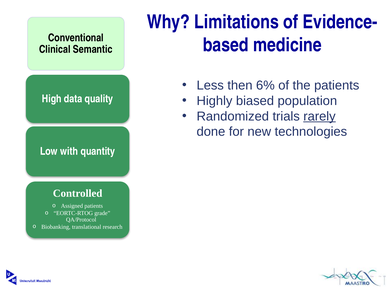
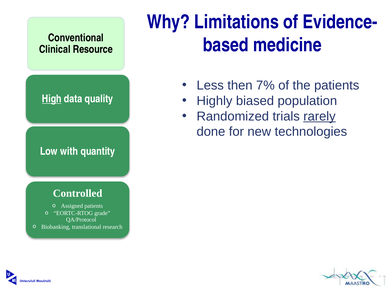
Semantic: Semantic -> Resource
6%: 6% -> 7%
High underline: none -> present
